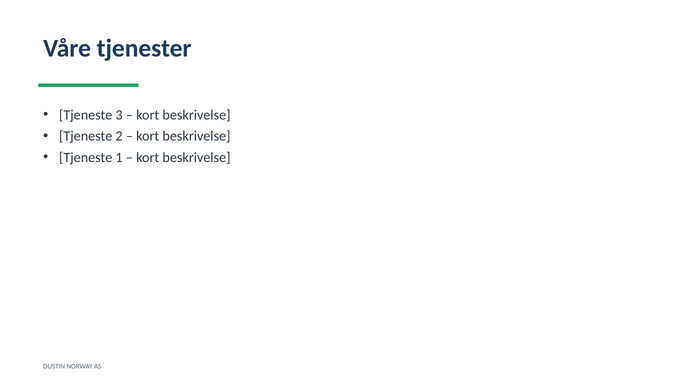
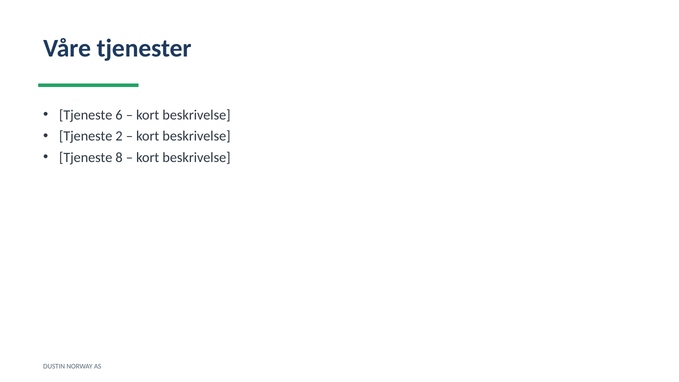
3: 3 -> 6
1: 1 -> 8
